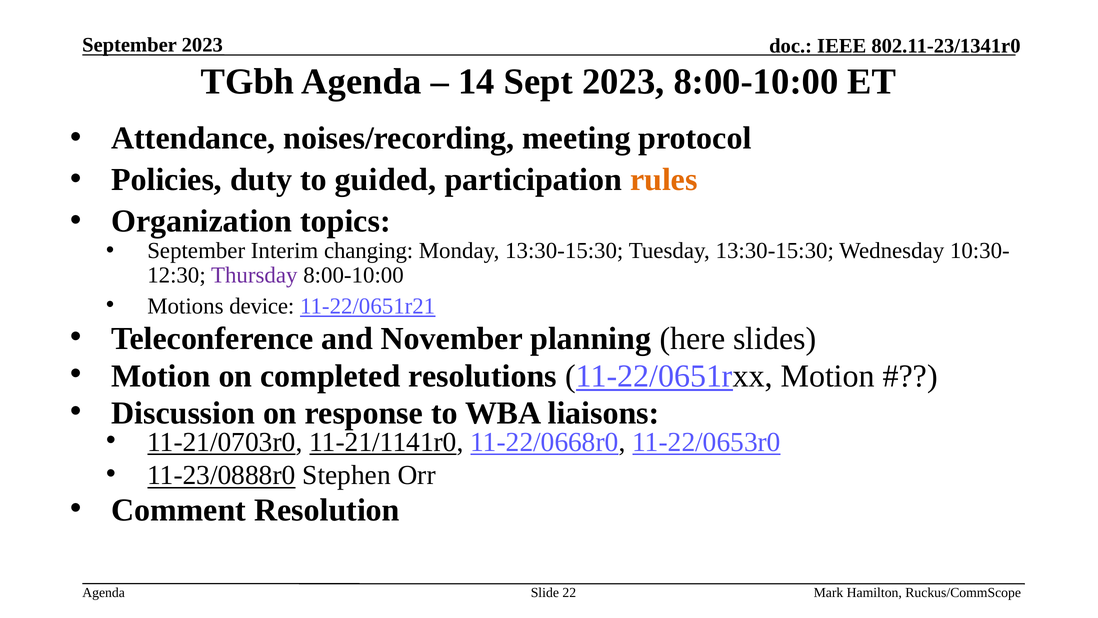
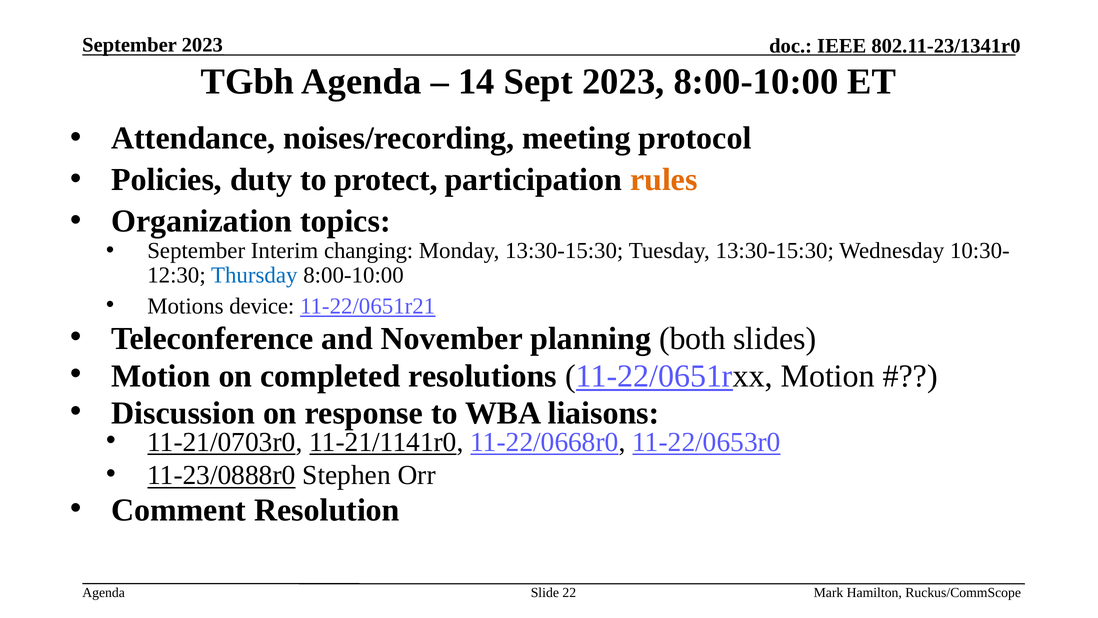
guided: guided -> protect
Thursday colour: purple -> blue
here: here -> both
